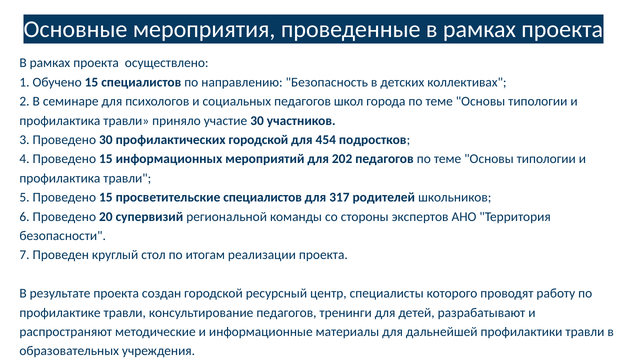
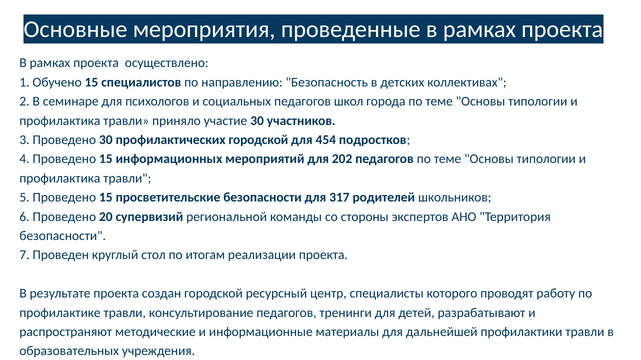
просветительские специалистов: специалистов -> безопасности
